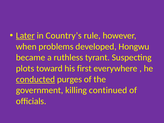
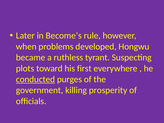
Later underline: present -> none
Country’s: Country’s -> Become’s
continued: continued -> prosperity
